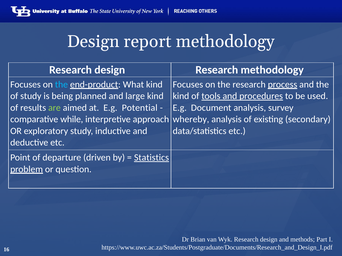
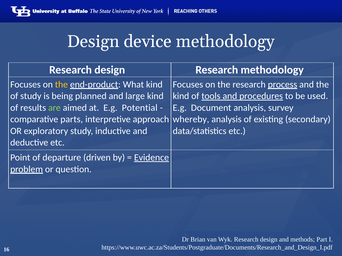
report: report -> device
the at (61, 85) colour: light blue -> yellow
while: while -> parts
Statistics: Statistics -> Evidence
